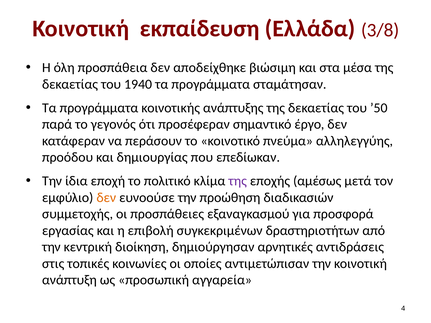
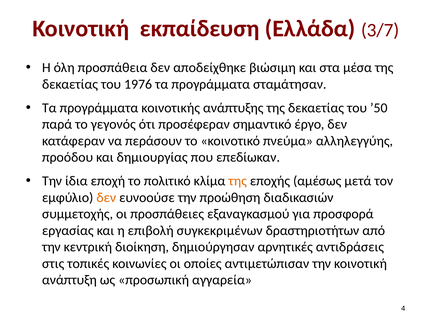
3/8: 3/8 -> 3/7
1940: 1940 -> 1976
της at (238, 181) colour: purple -> orange
